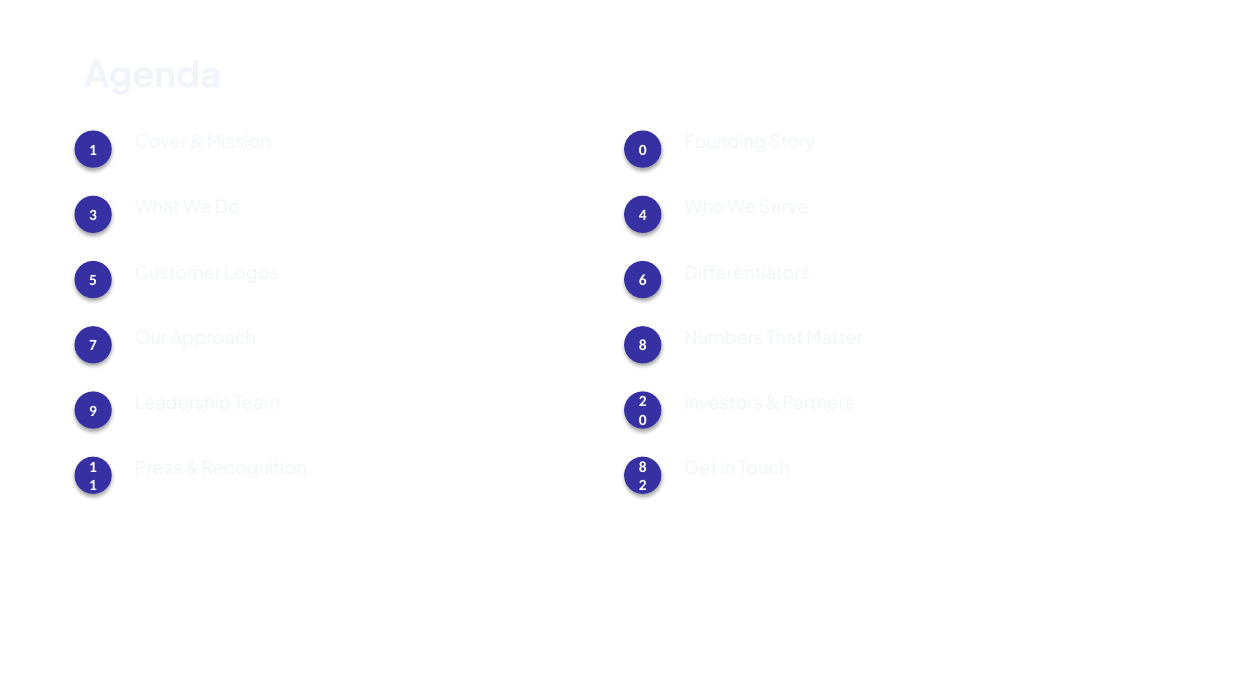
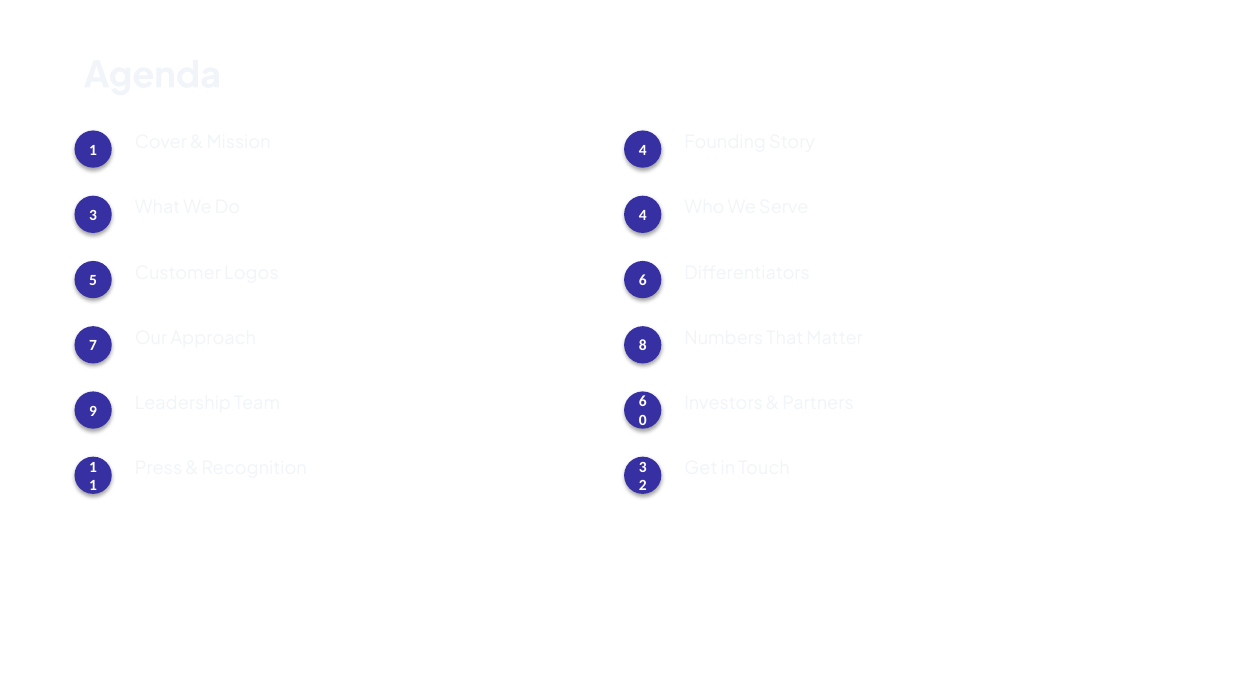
Mission 0: 0 -> 4
Team 2: 2 -> 6
Recognition 8: 8 -> 3
